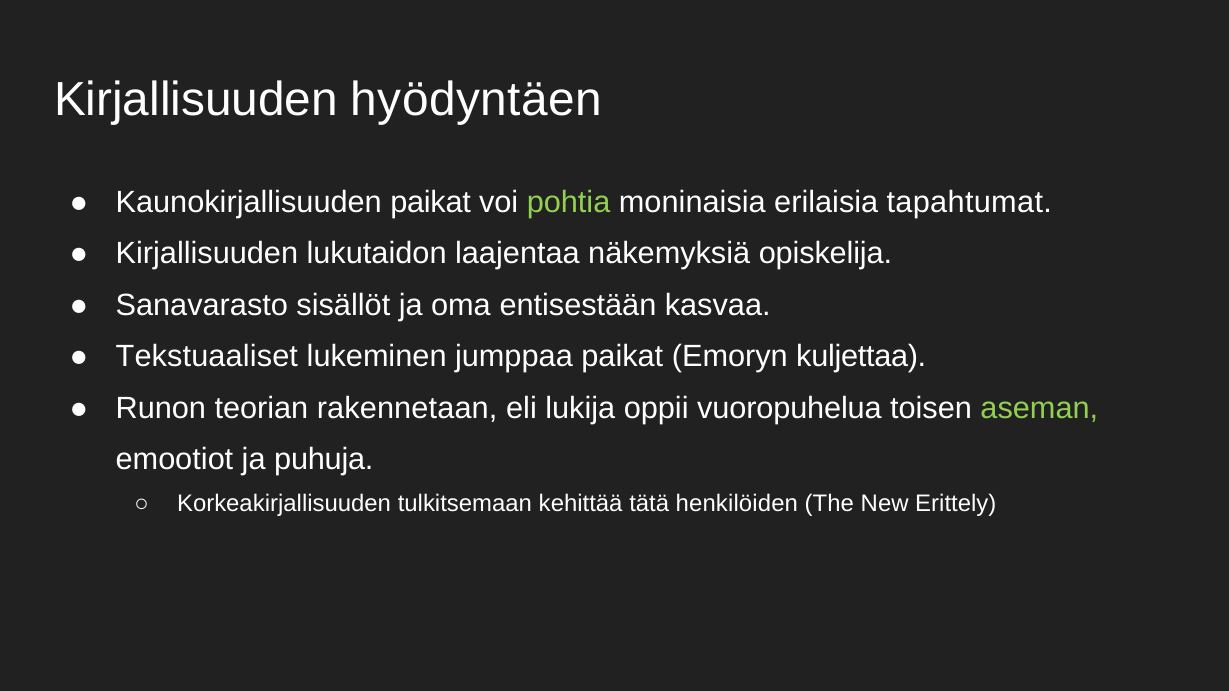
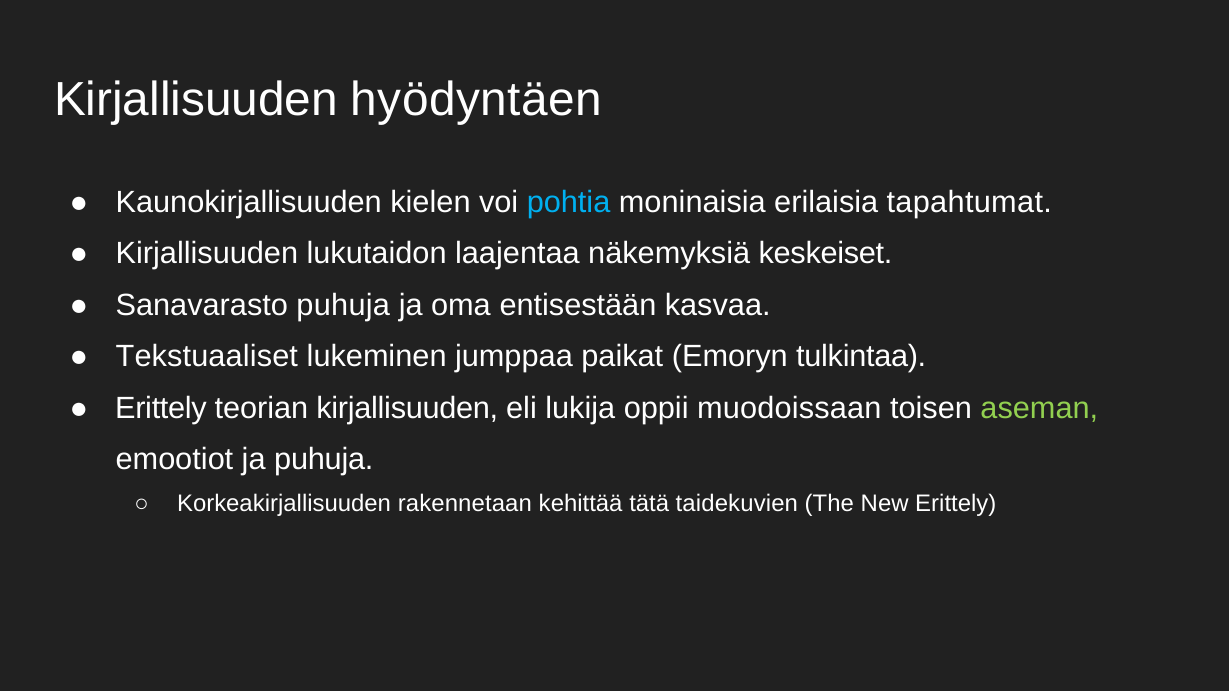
Kaunokirjallisuuden paikat: paikat -> kielen
pohtia colour: light green -> light blue
opiskelija: opiskelija -> keskeiset
Sanavarasto sisällöt: sisällöt -> puhuja
kuljettaa: kuljettaa -> tulkintaa
Runon at (161, 408): Runon -> Erittely
teorian rakennetaan: rakennetaan -> kirjallisuuden
vuoropuhelua: vuoropuhelua -> muodoissaan
tulkitsemaan: tulkitsemaan -> rakennetaan
henkilöiden: henkilöiden -> taidekuvien
